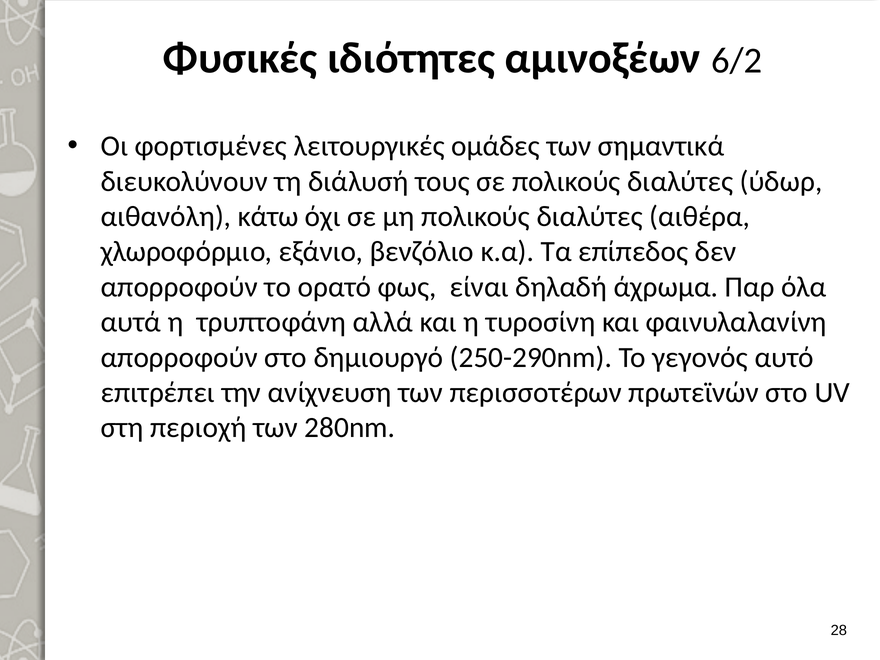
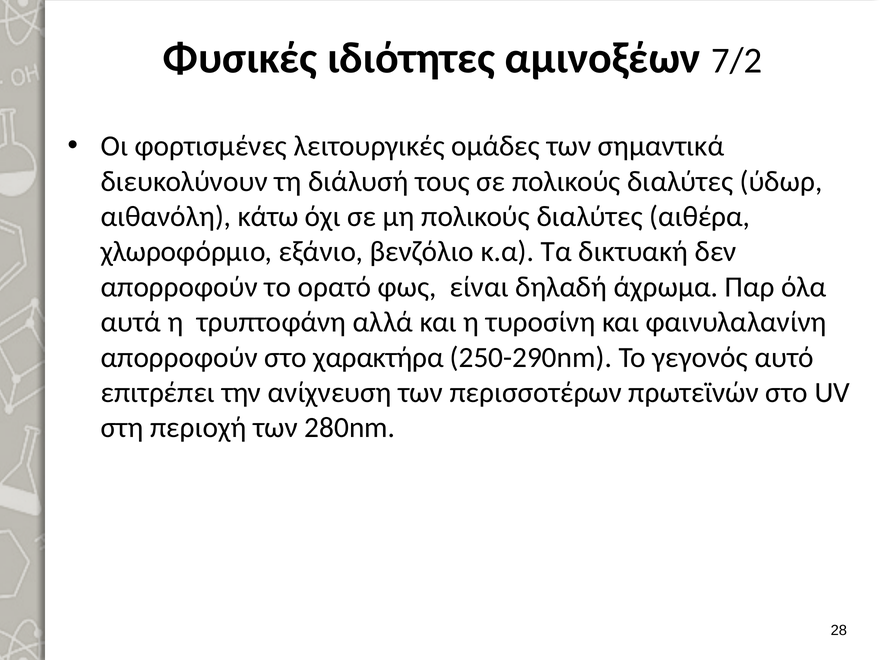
6/2: 6/2 -> 7/2
επίπεδος: επίπεδος -> δικτυακή
δημιουργό: δημιουργό -> χαρακτήρα
